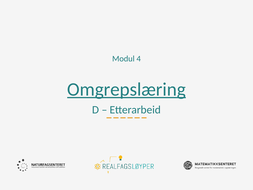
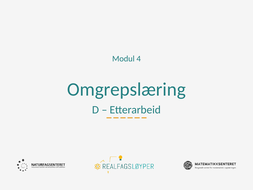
Omgrepslæring underline: present -> none
